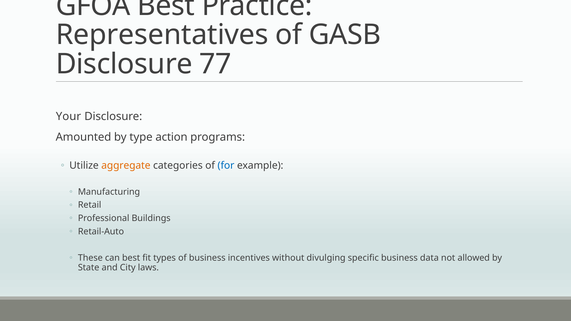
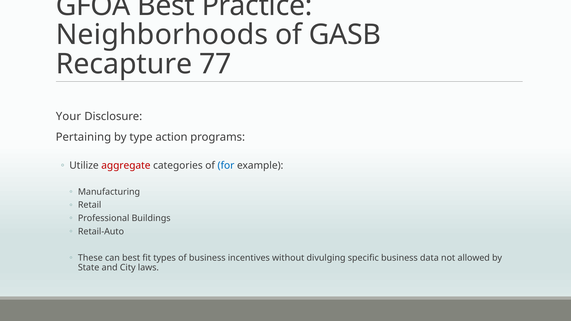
Representatives: Representatives -> Neighborhoods
Disclosure at (124, 64): Disclosure -> Recapture
Amounted: Amounted -> Pertaining
aggregate colour: orange -> red
